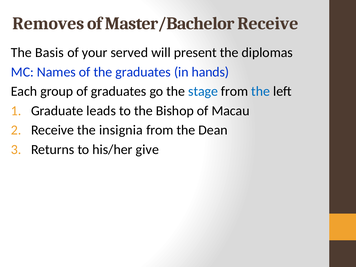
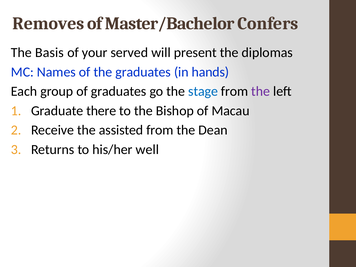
Master/Bachelor Receive: Receive -> Confers
the at (261, 91) colour: blue -> purple
leads: leads -> there
insignia: insignia -> assisted
give: give -> well
